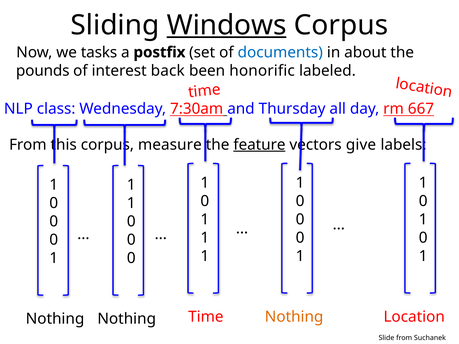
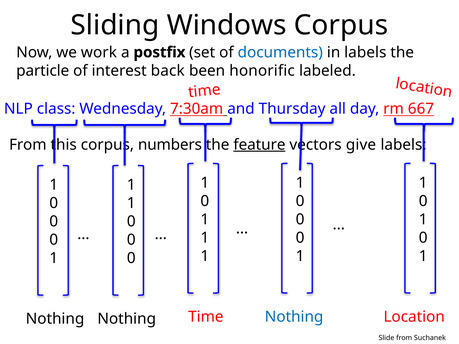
Windows underline: present -> none
tasks: tasks -> work
in about: about -> labels
pounds: pounds -> particle
measure: measure -> numbers
Nothing at (294, 317) colour: orange -> blue
